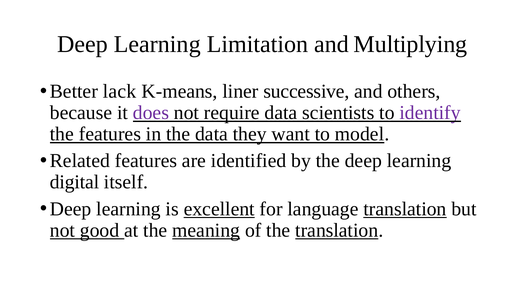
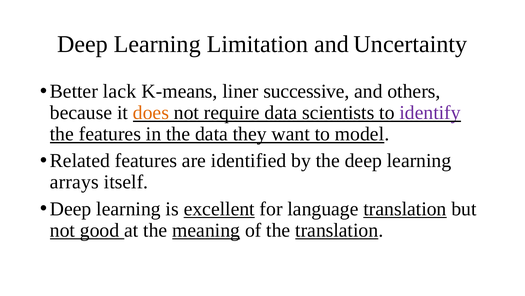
Multiplying: Multiplying -> Uncertainty
does colour: purple -> orange
digital: digital -> arrays
